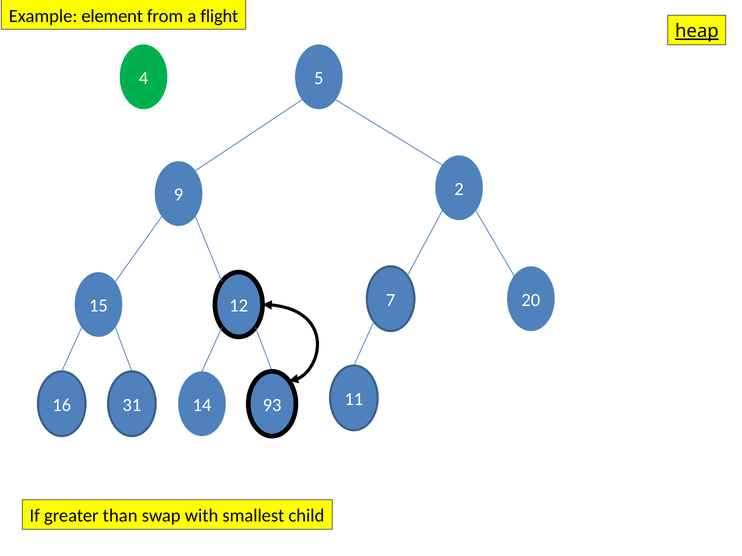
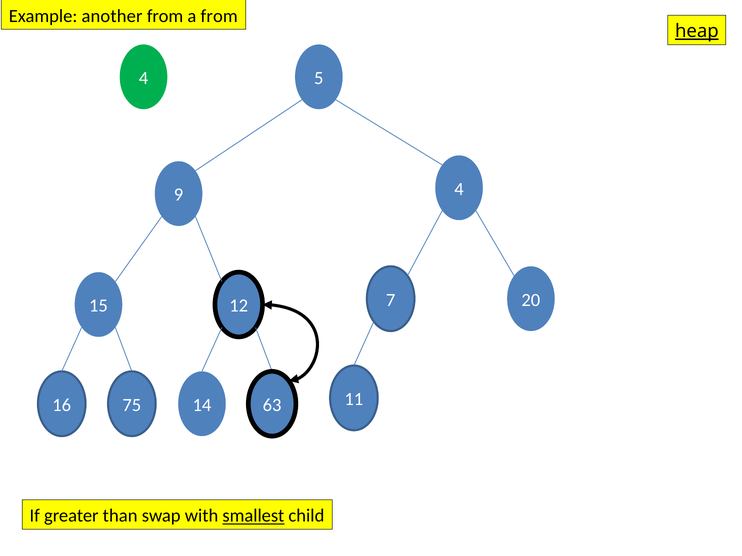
element: element -> another
a flight: flight -> from
9 2: 2 -> 4
31: 31 -> 75
93: 93 -> 63
smallest underline: none -> present
